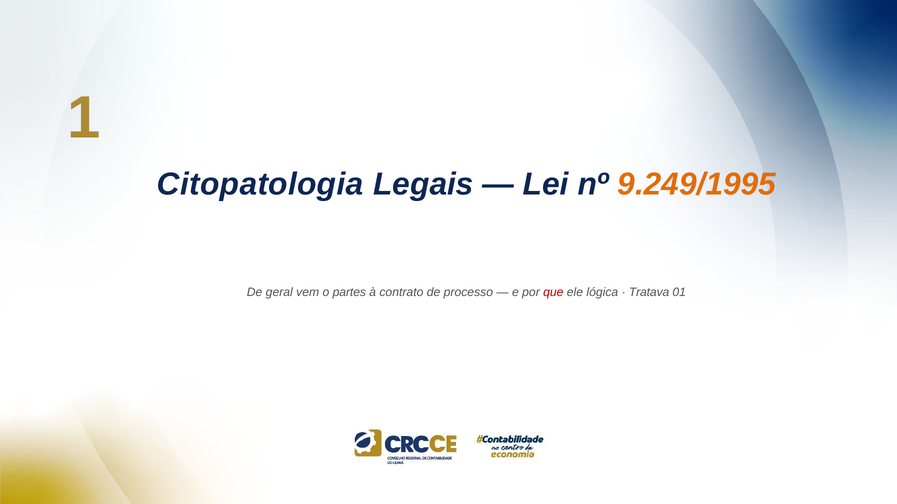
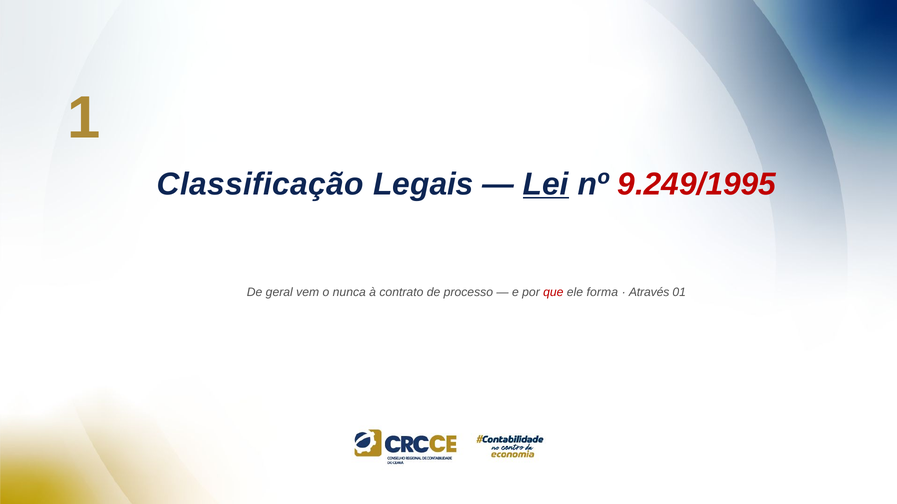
Citopatologia: Citopatologia -> Classificação
Lei underline: none -> present
9.249/1995 colour: orange -> red
partes: partes -> nunca
lógica: lógica -> forma
Tratava: Tratava -> Através
